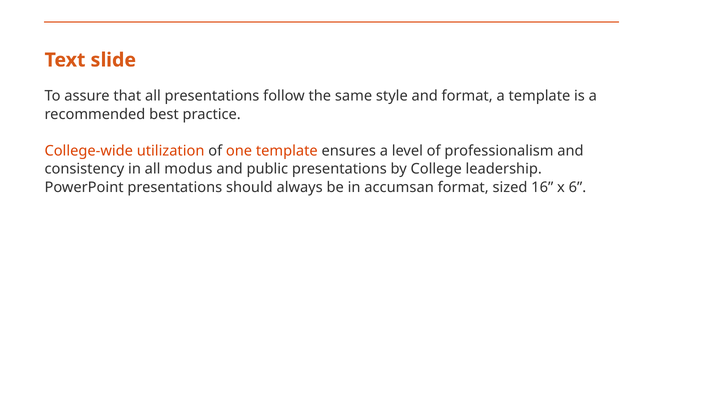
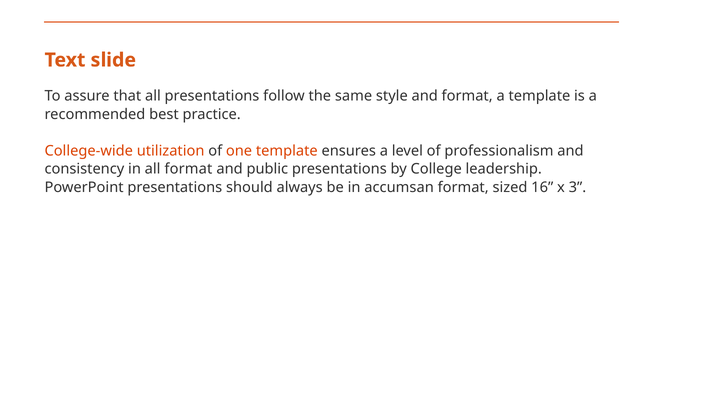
all modus: modus -> format
6: 6 -> 3
